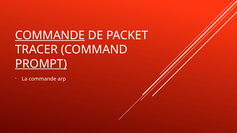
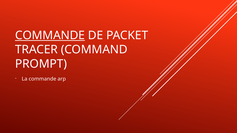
PROMPT underline: present -> none
